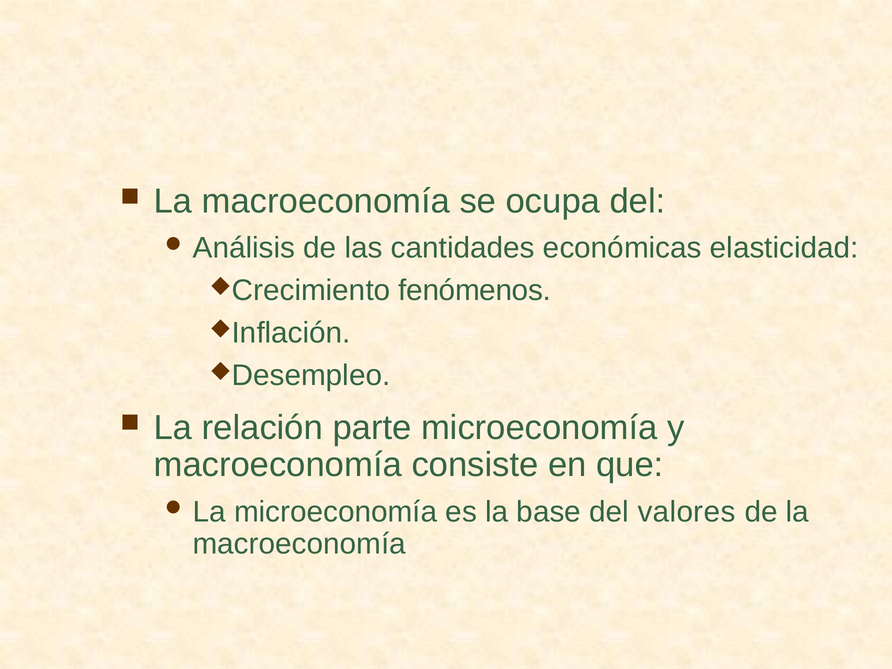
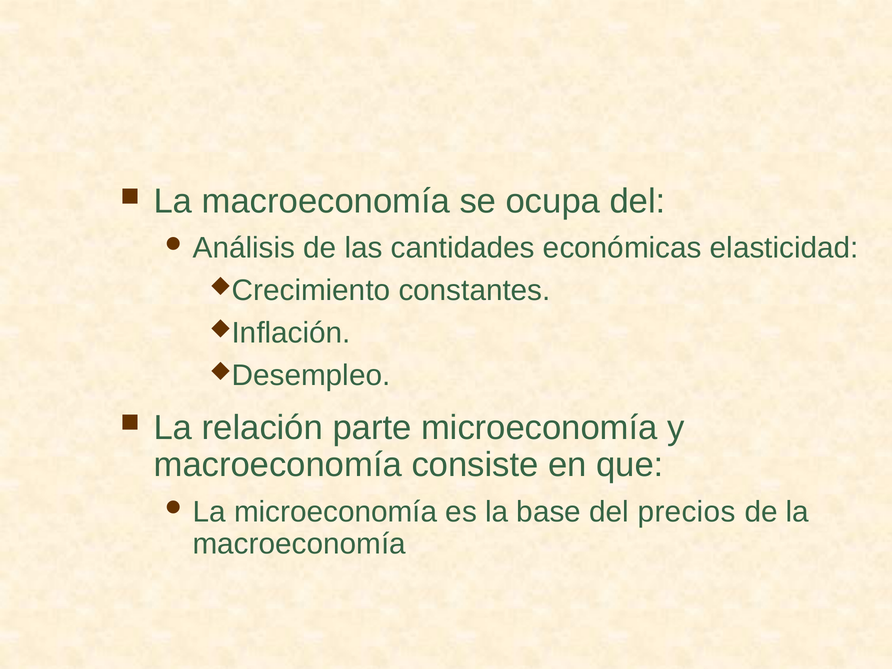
fenómenos: fenómenos -> constantes
valores: valores -> precios
